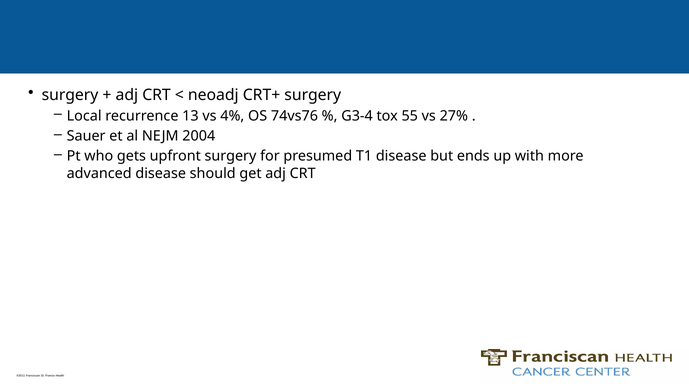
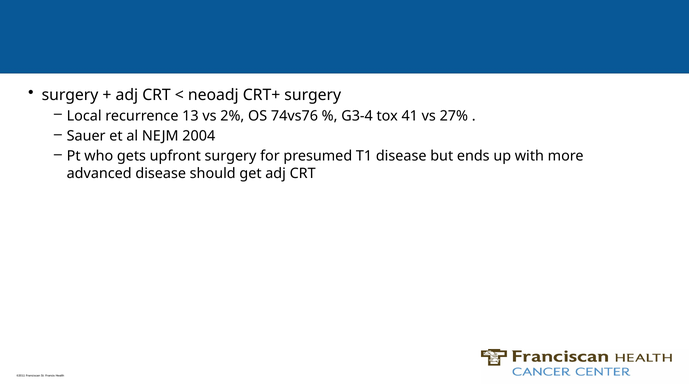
4%: 4% -> 2%
55: 55 -> 41
